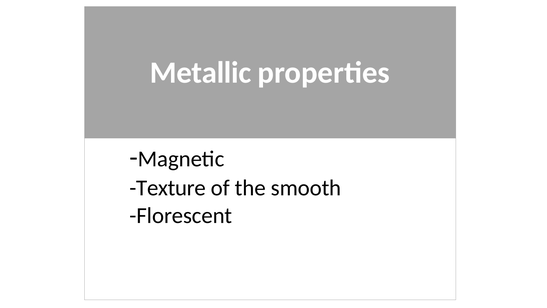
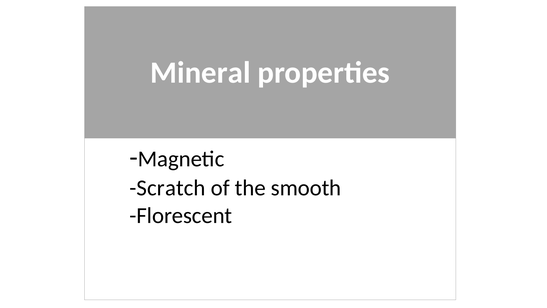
Metallic: Metallic -> Mineral
Texture: Texture -> Scratch
